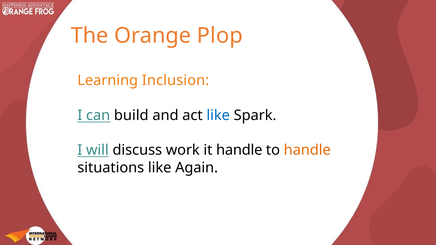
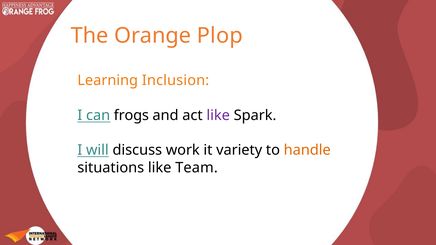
build: build -> frogs
like at (218, 115) colour: blue -> purple
it handle: handle -> variety
Again: Again -> Team
